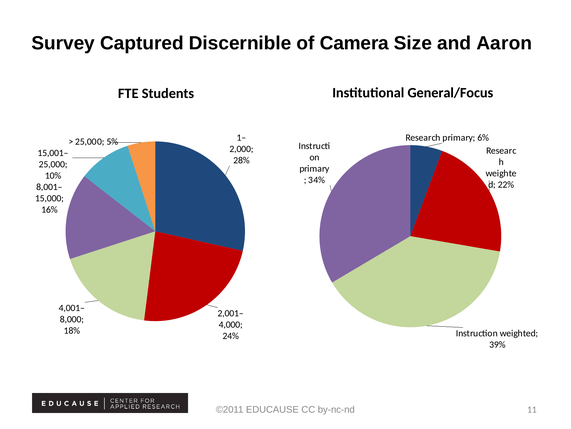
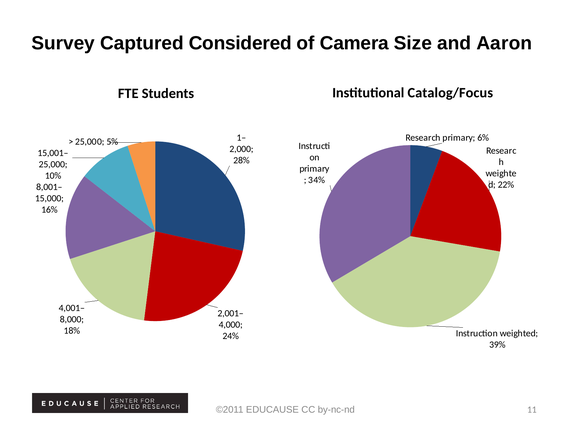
Discernible: Discernible -> Considered
General/Focus: General/Focus -> Catalog/Focus
